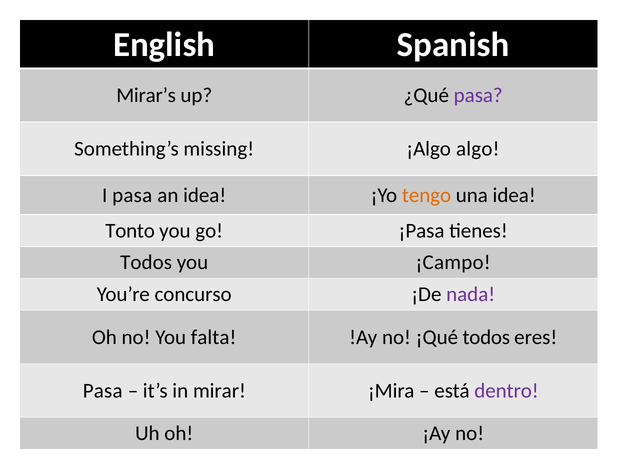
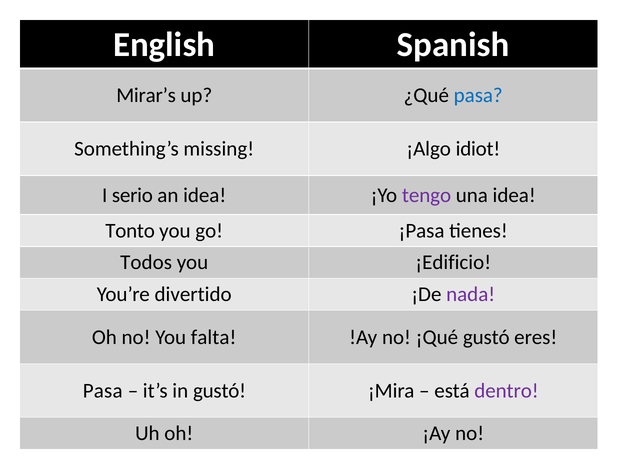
pasa at (478, 96) colour: purple -> blue
algo: algo -> idiot
I pasa: pasa -> serio
tengo colour: orange -> purple
¡Campo: ¡Campo -> ¡Edificio
concurso: concurso -> divertido
¡Qué todos: todos -> gustó
in mirar: mirar -> gustó
